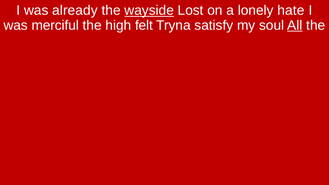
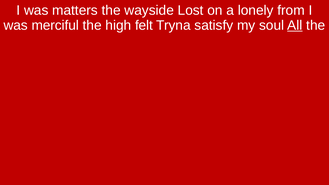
already: already -> matters
wayside underline: present -> none
hate: hate -> from
